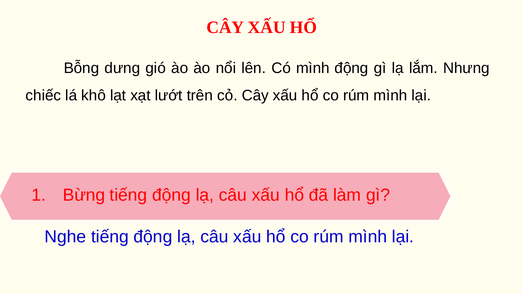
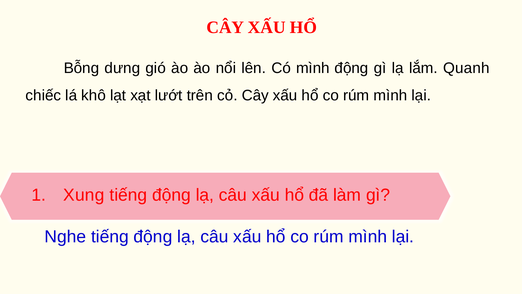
Nhưng: Nhưng -> Quanh
Bừng: Bừng -> Xung
